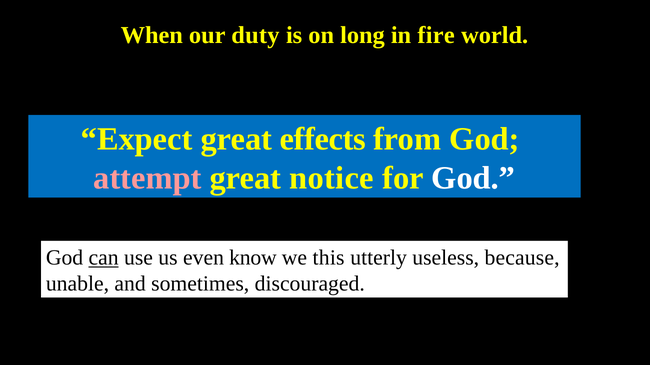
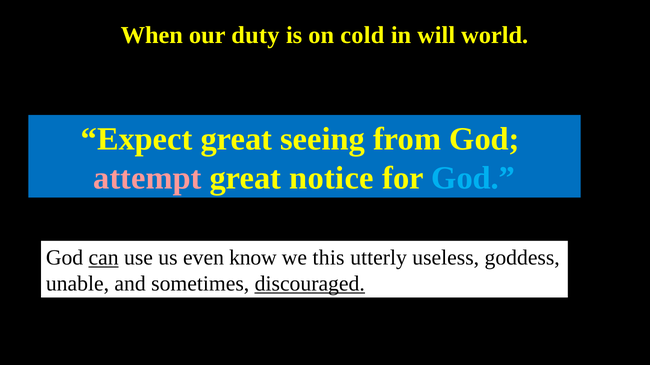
long: long -> cold
fire: fire -> will
effects: effects -> seeing
God at (473, 178) colour: white -> light blue
because: because -> goddess
discouraged underline: none -> present
